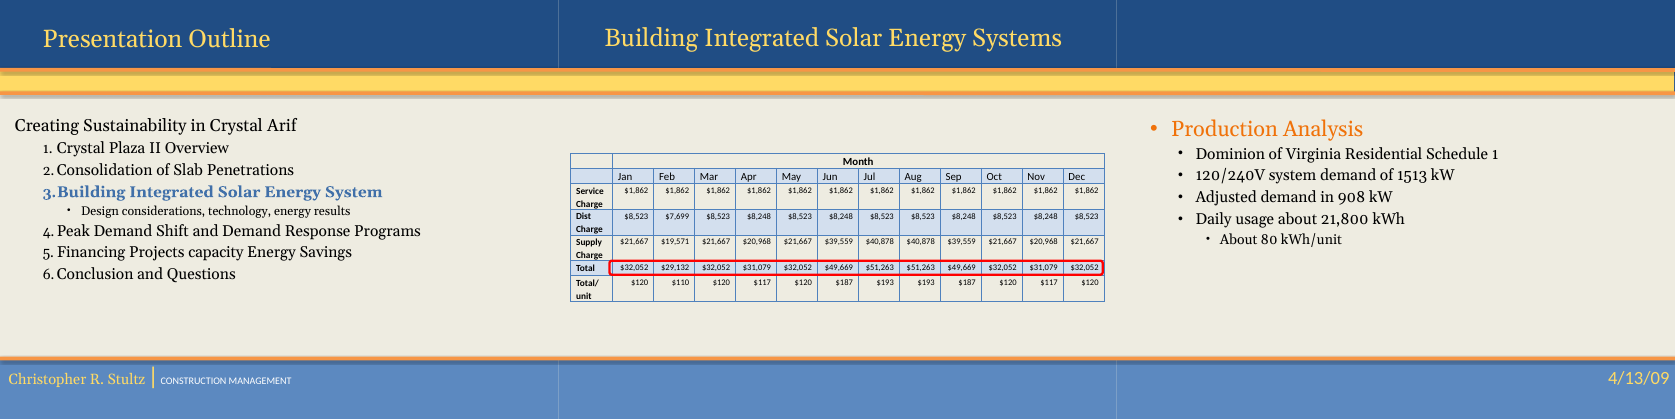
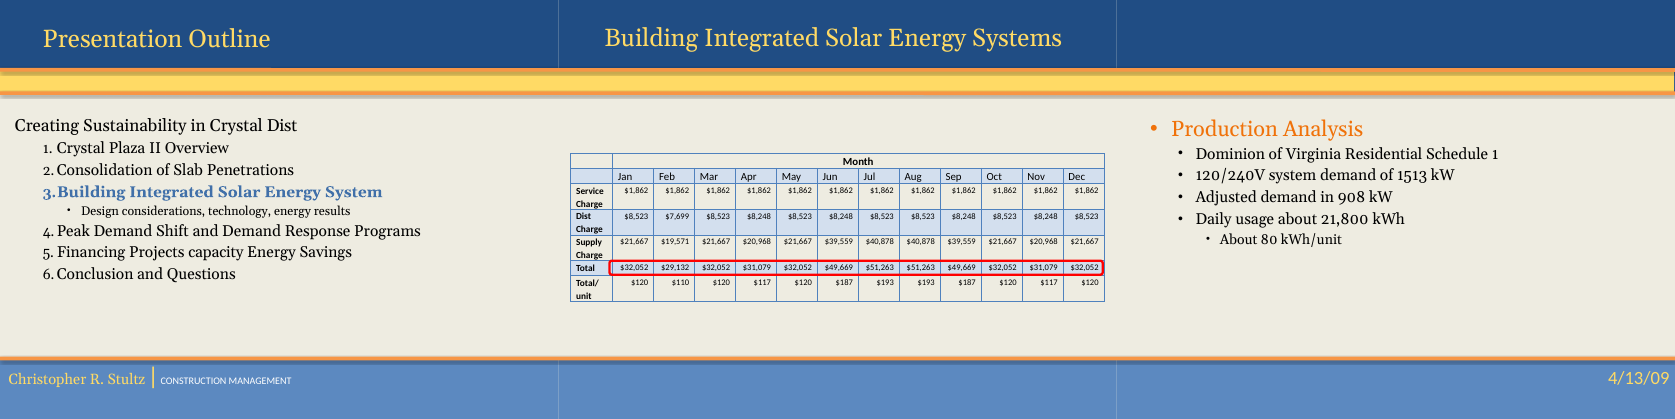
Crystal Arif: Arif -> Dist
